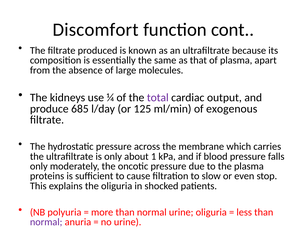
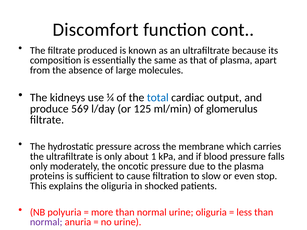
total colour: purple -> blue
685: 685 -> 569
exogenous: exogenous -> glomerulus
